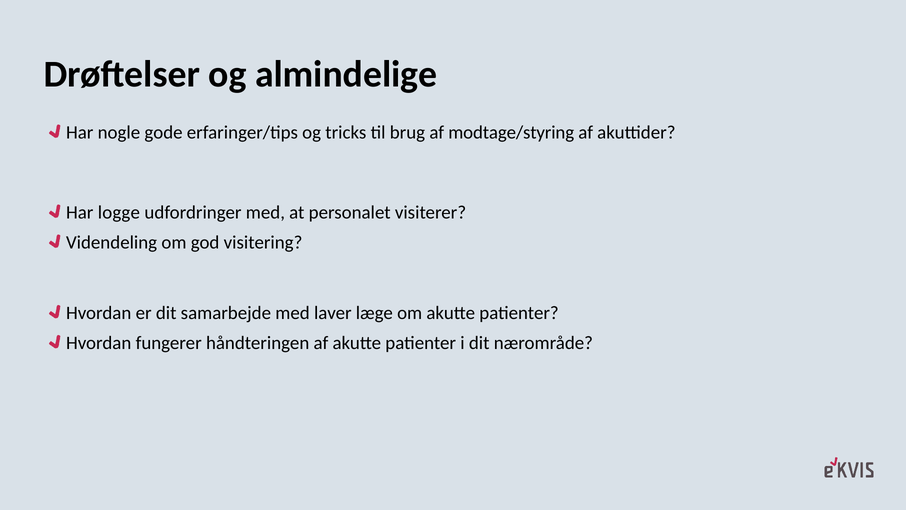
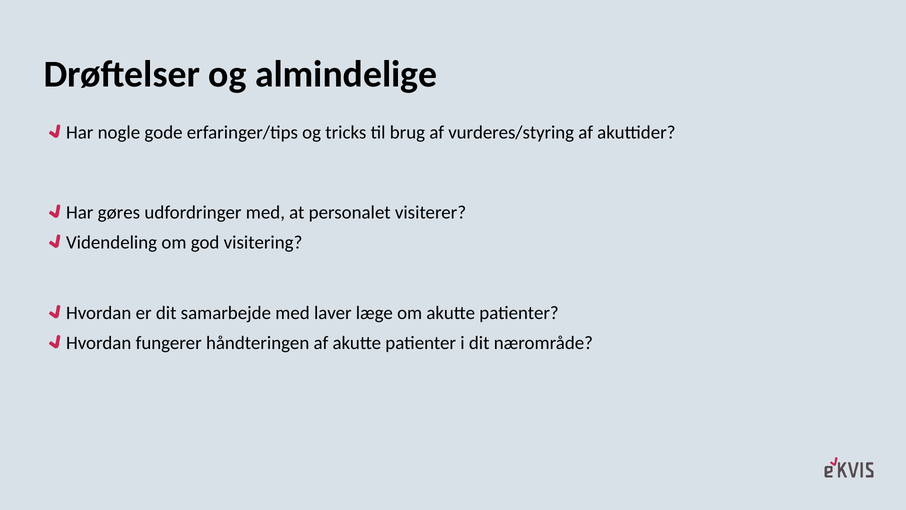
modtage/styring: modtage/styring -> vurderes/styring
logge: logge -> gøres
